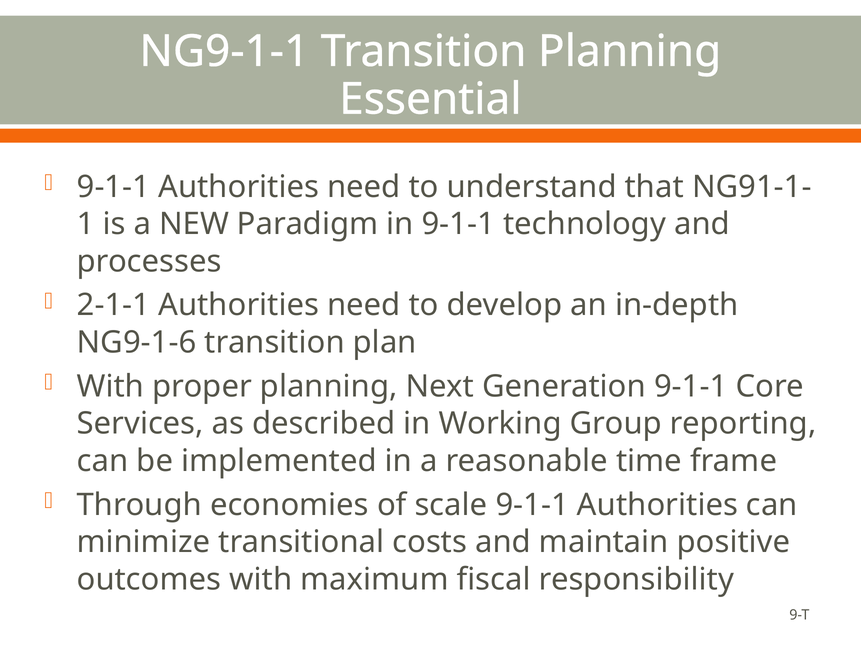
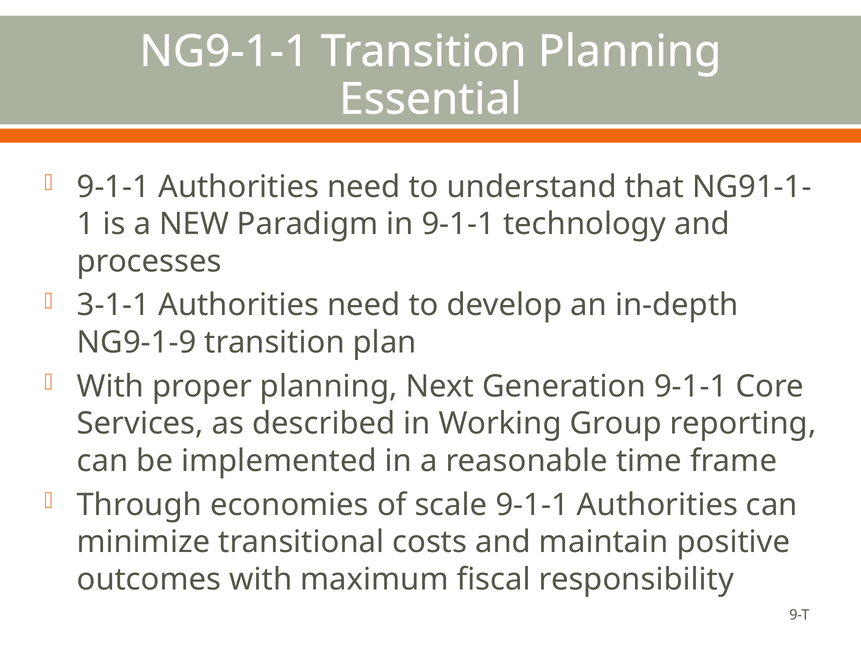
2-1-1: 2-1-1 -> 3-1-1
NG9-1-6: NG9-1-6 -> NG9-1-9
